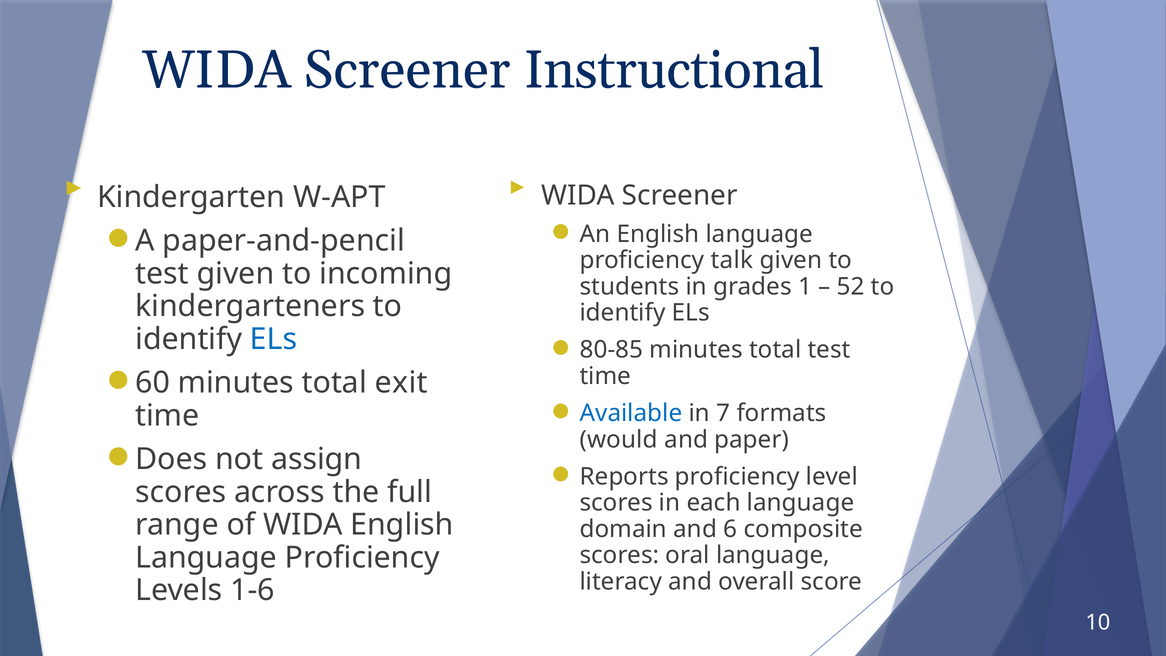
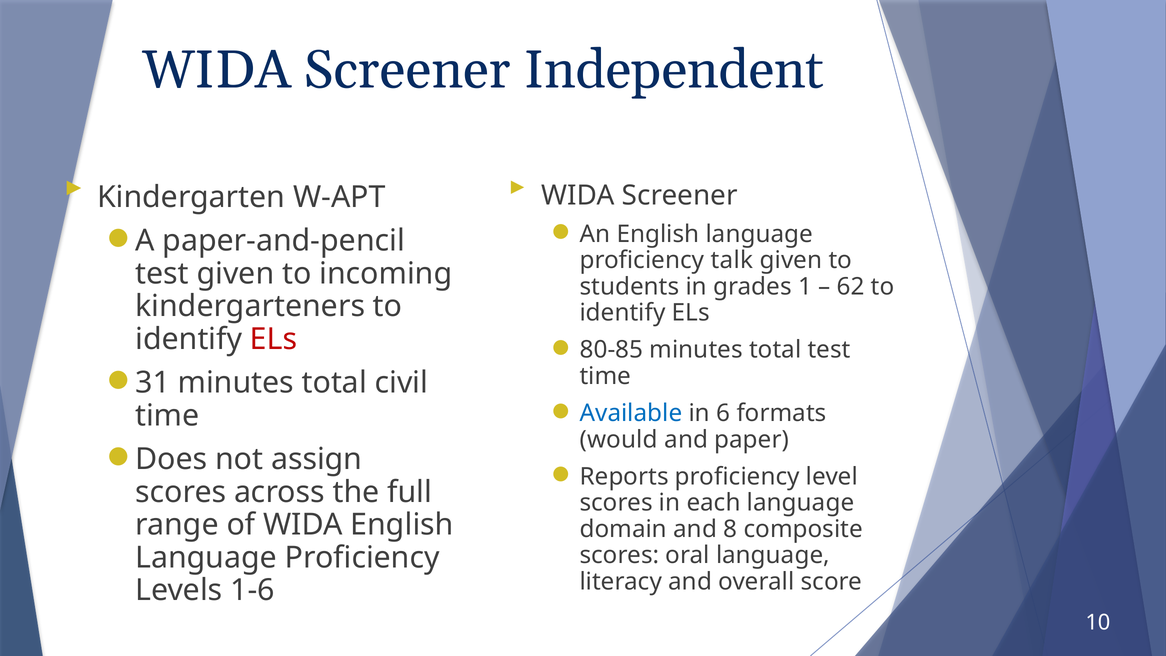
Instructional: Instructional -> Independent
52: 52 -> 62
ELs at (274, 339) colour: blue -> red
60: 60 -> 31
exit: exit -> civil
7: 7 -> 6
6: 6 -> 8
